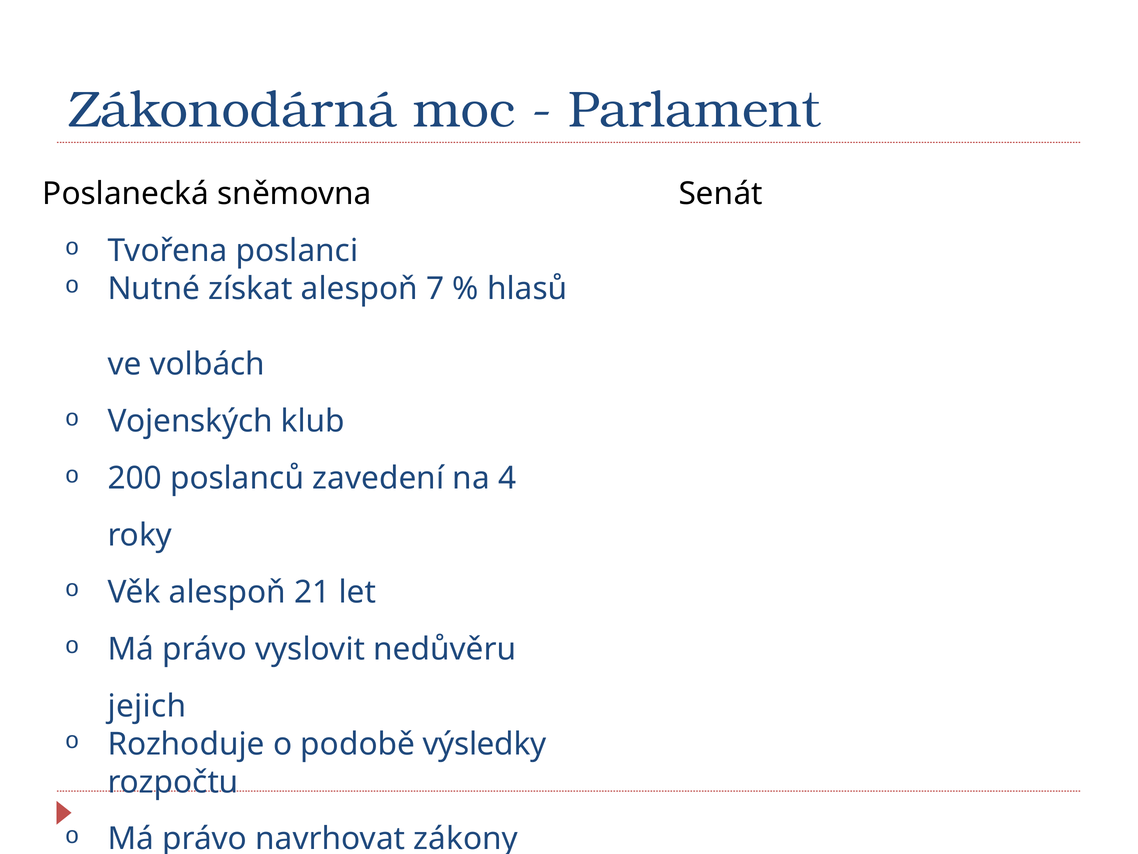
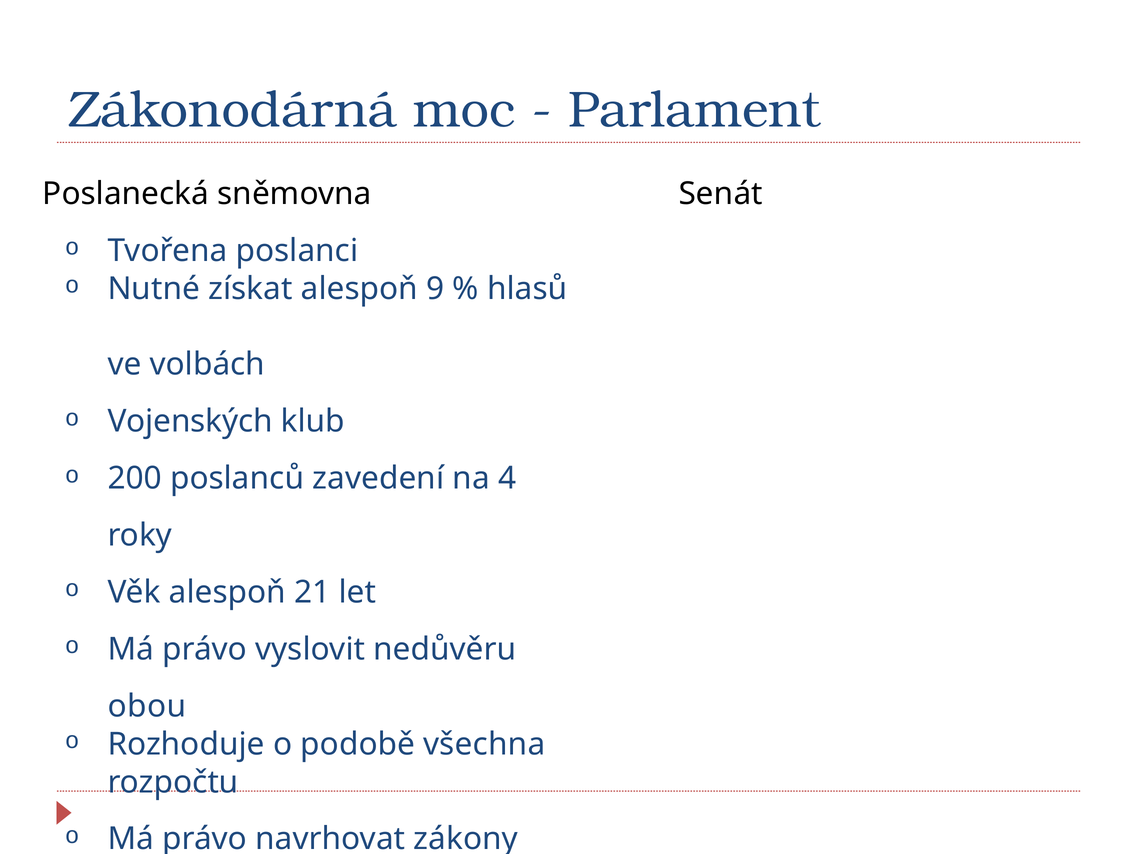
7: 7 -> 9
jejich: jejich -> obou
výsledky: výsledky -> všechna
